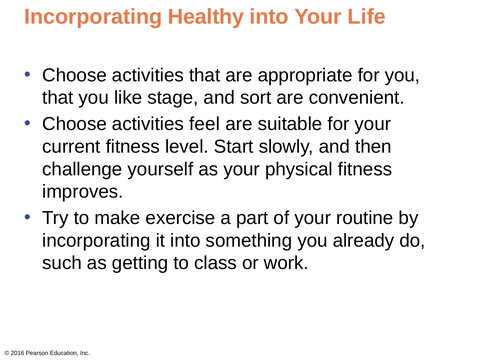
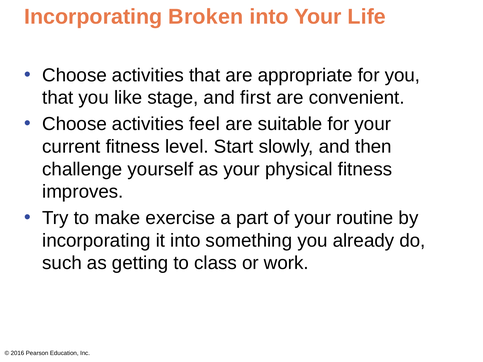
Healthy: Healthy -> Broken
sort: sort -> first
